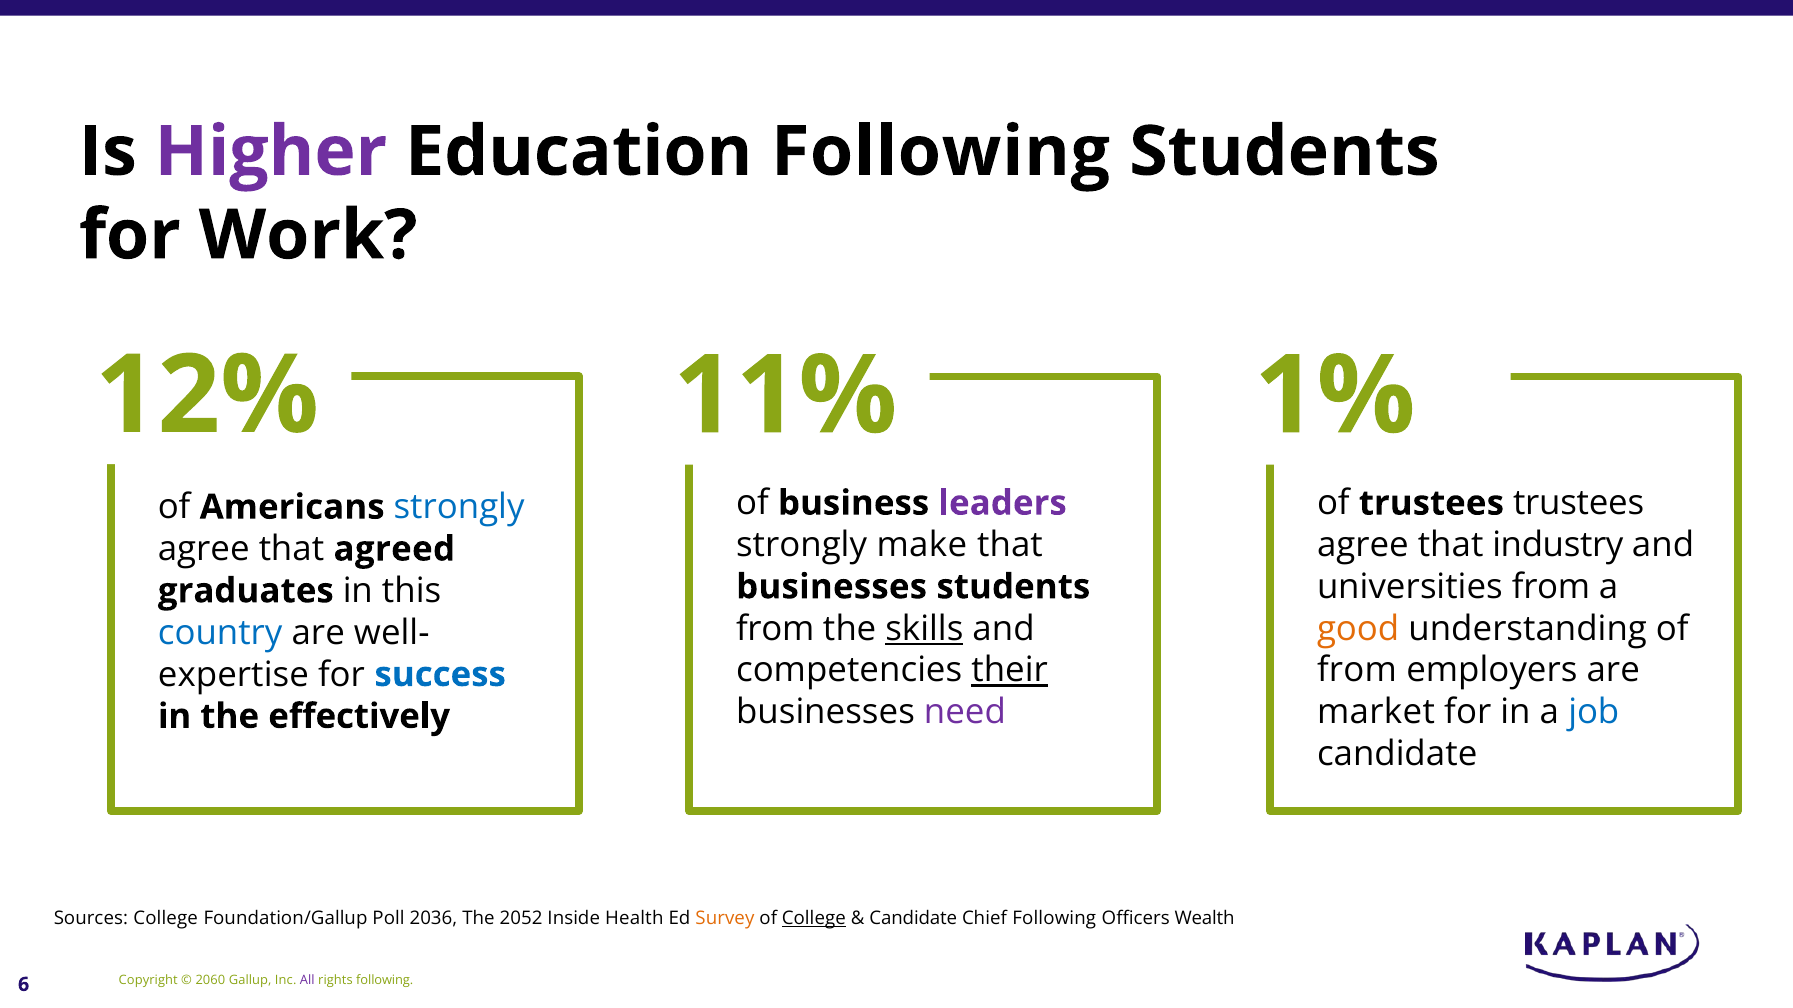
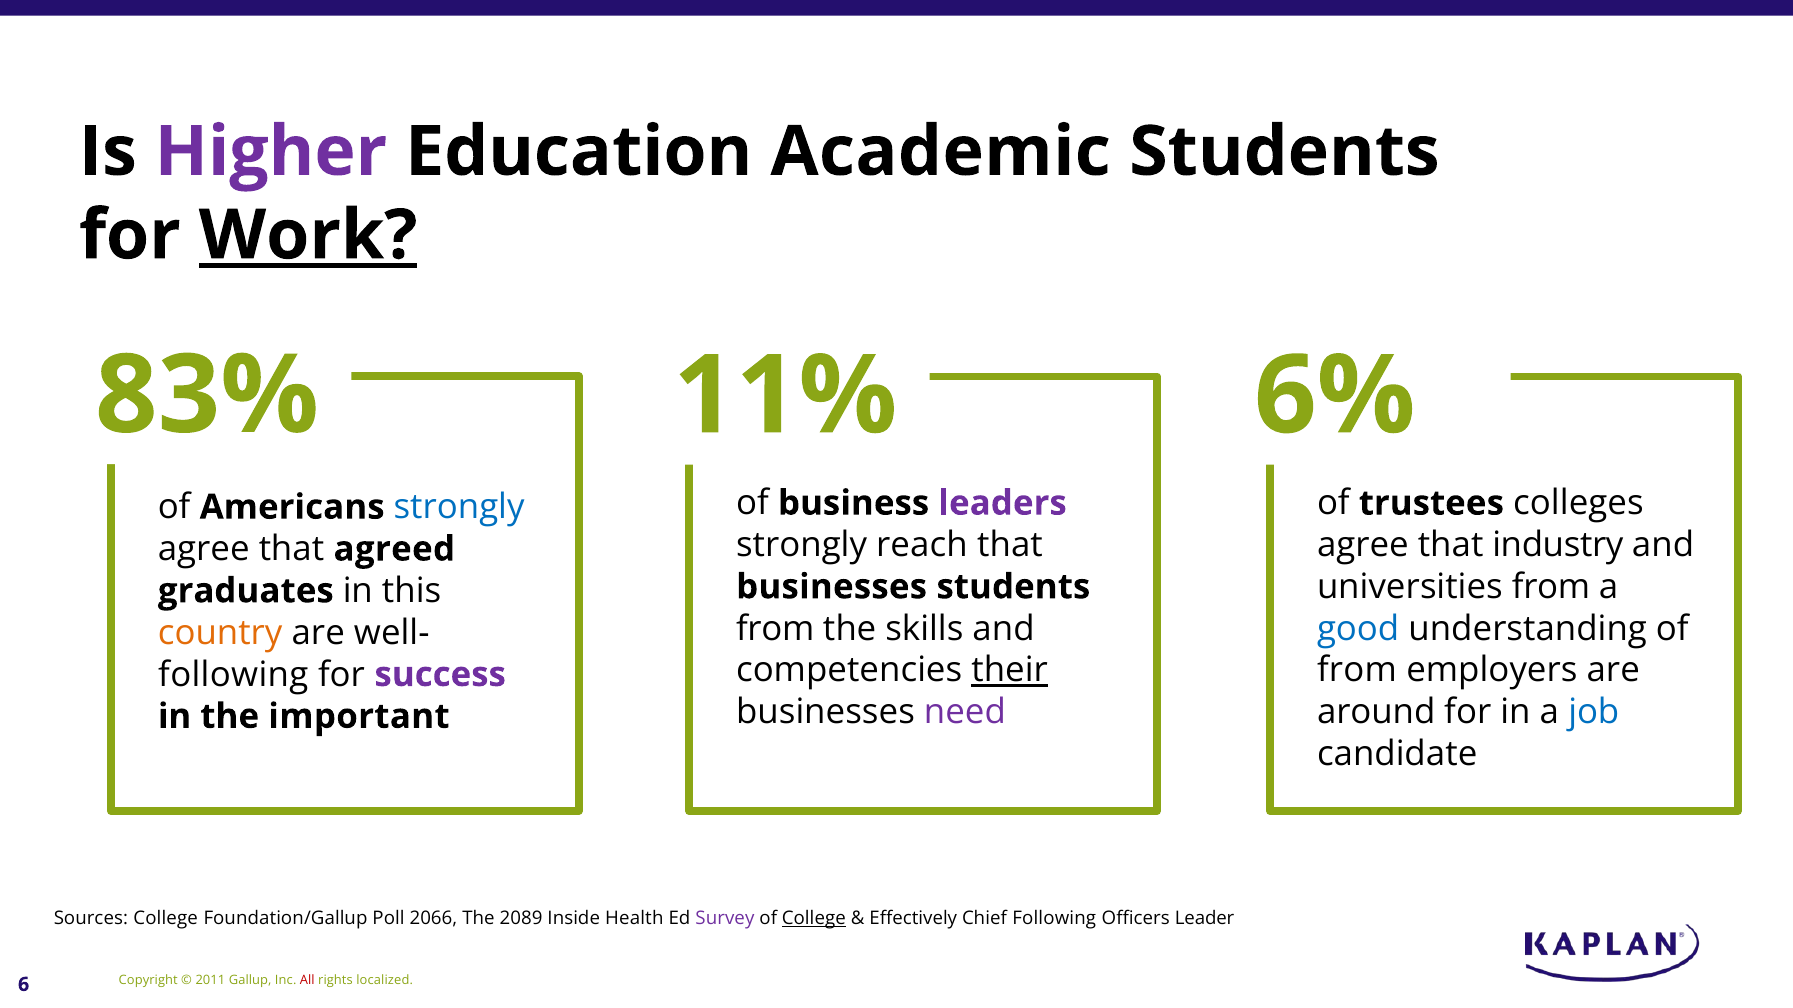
Education Following: Following -> Academic
Work underline: none -> present
12%: 12% -> 83%
1%: 1% -> 6%
trustees trustees: trustees -> colleges
make: make -> reach
skills underline: present -> none
good colour: orange -> blue
country colour: blue -> orange
expertise at (233, 675): expertise -> following
success colour: blue -> purple
market: market -> around
effectively: effectively -> important
2036: 2036 -> 2066
2052: 2052 -> 2089
Survey colour: orange -> purple
Candidate at (913, 919): Candidate -> Effectively
Wealth: Wealth -> Leader
2060: 2060 -> 2011
All colour: purple -> red
rights following: following -> localized
